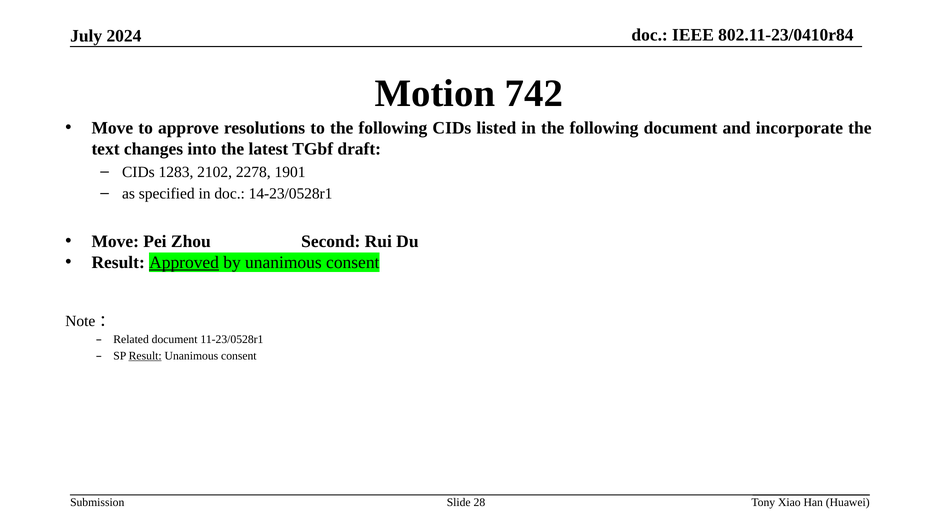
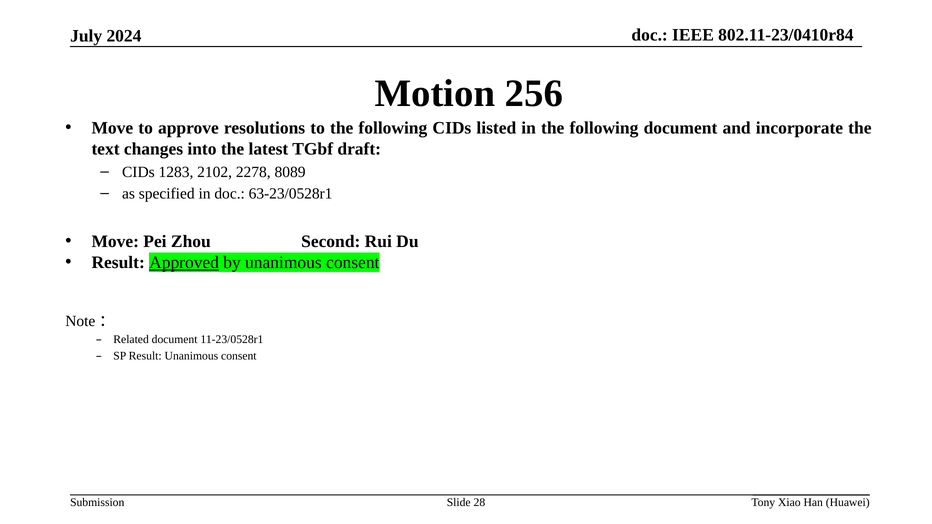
742: 742 -> 256
1901: 1901 -> 8089
14-23/0528r1: 14-23/0528r1 -> 63-23/0528r1
Result at (145, 356) underline: present -> none
